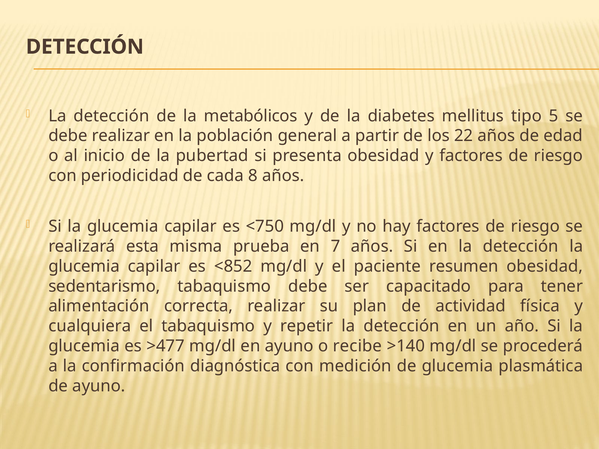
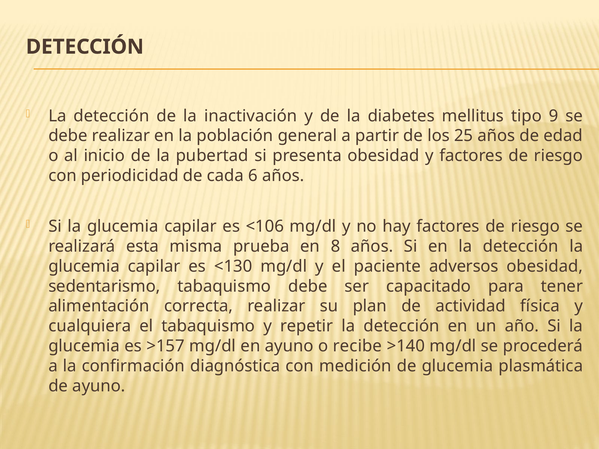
metabólicos: metabólicos -> inactivación
5: 5 -> 9
22: 22 -> 25
8: 8 -> 6
<750: <750 -> <106
7: 7 -> 8
<852: <852 -> <130
resumen: resumen -> adversos
>477: >477 -> >157
